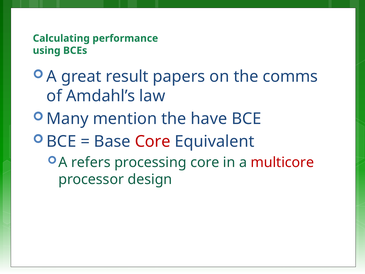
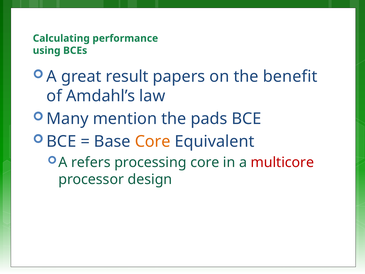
comms: comms -> benefit
have: have -> pads
Core at (153, 141) colour: red -> orange
